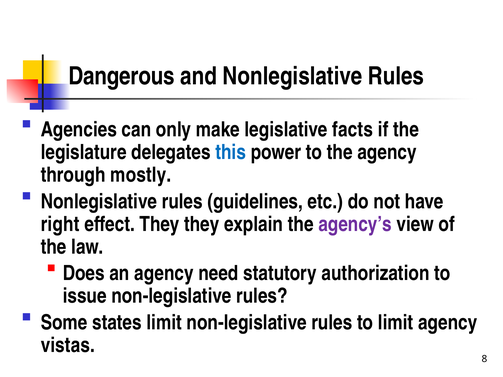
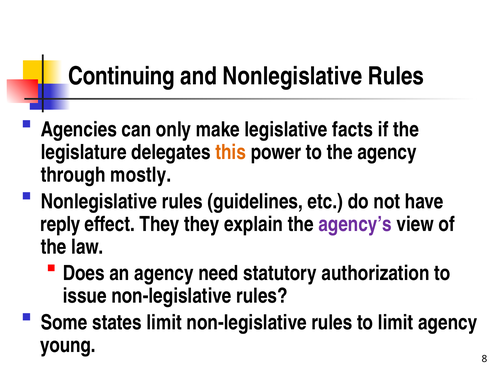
Dangerous: Dangerous -> Continuing
this colour: blue -> orange
right: right -> reply
vistas: vistas -> young
